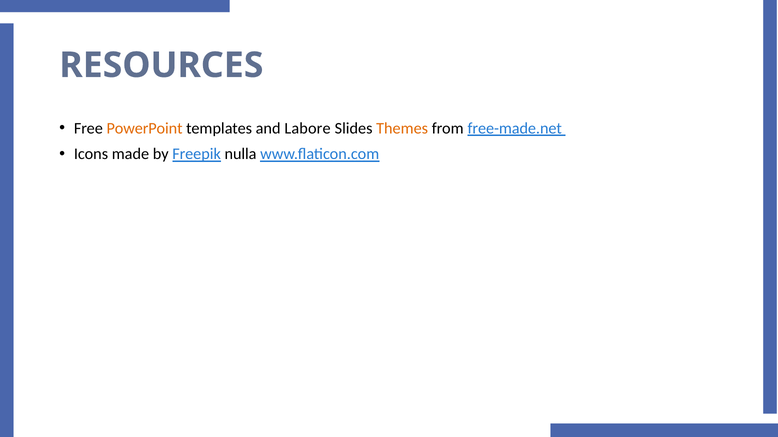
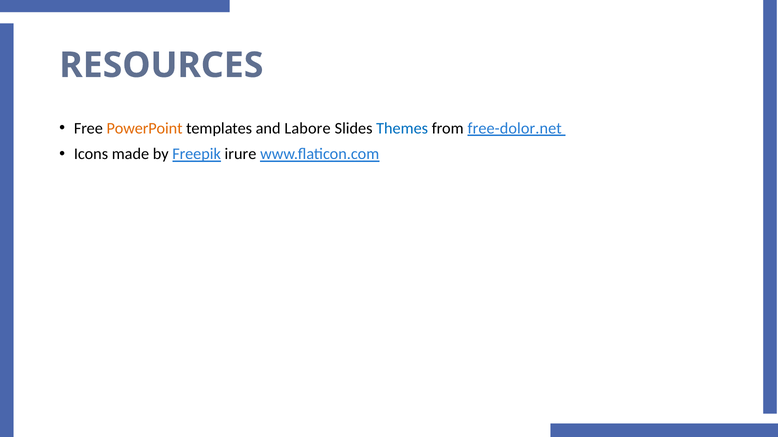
Themes colour: orange -> blue
free-made.net: free-made.net -> free-dolor.net
nulla: nulla -> irure
